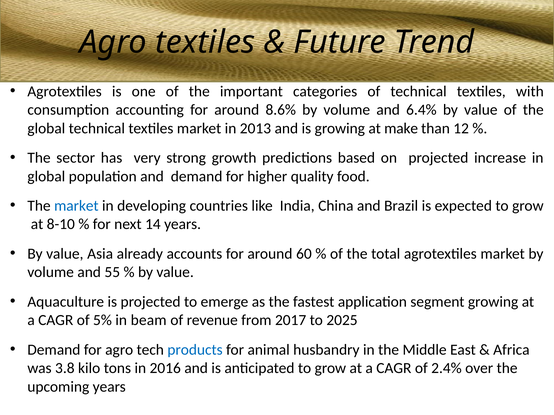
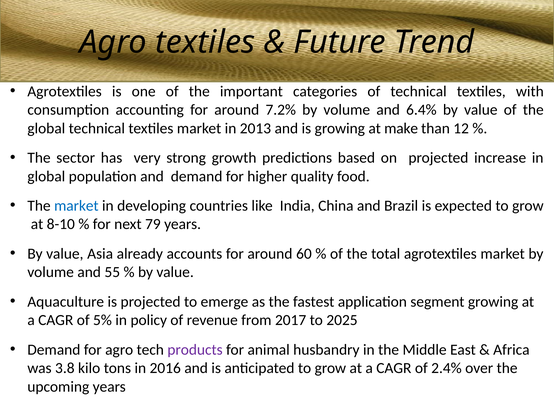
8.6%: 8.6% -> 7.2%
14: 14 -> 79
beam: beam -> policy
products colour: blue -> purple
